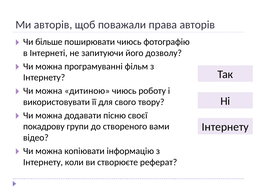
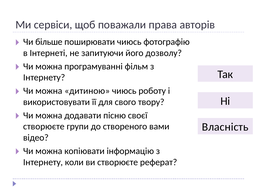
Ми авторів: авторів -> сервіси
Інтернету at (225, 127): Інтернету -> Власність
покадрову at (44, 126): покадрову -> створюєте
